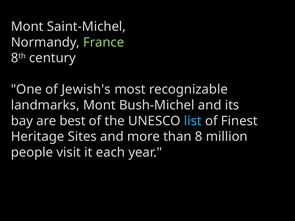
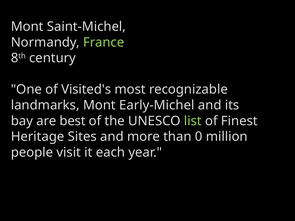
Jewish's: Jewish's -> Visited's
Bush-Michel: Bush-Michel -> Early-Michel
list colour: light blue -> light green
8: 8 -> 0
